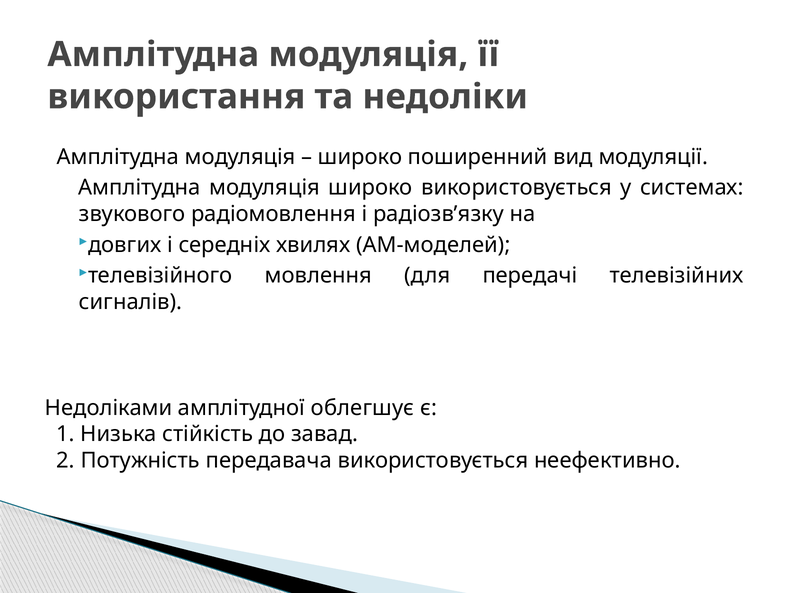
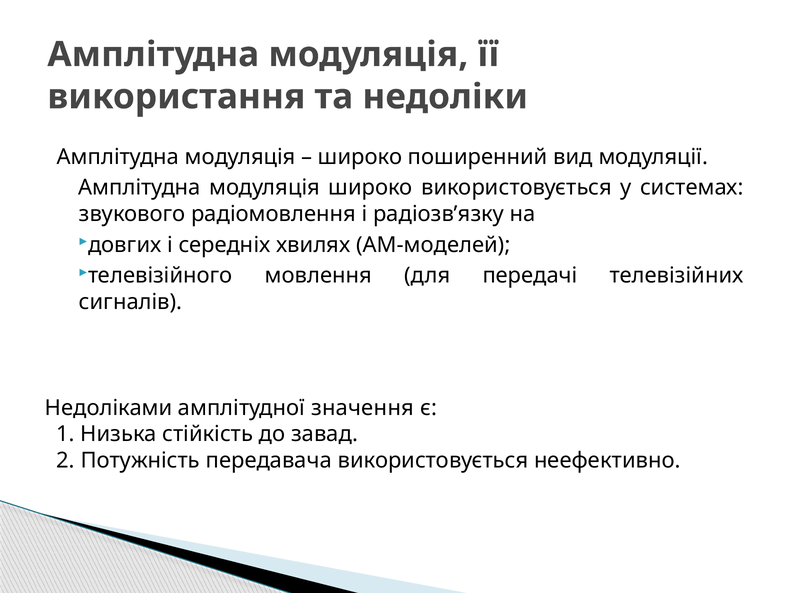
облегшує: облегшує -> значення
